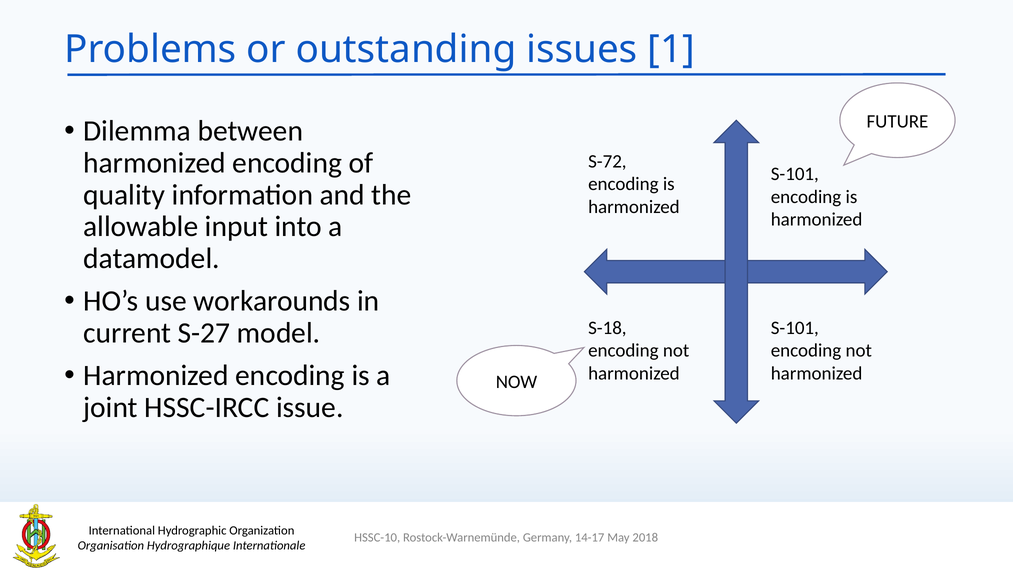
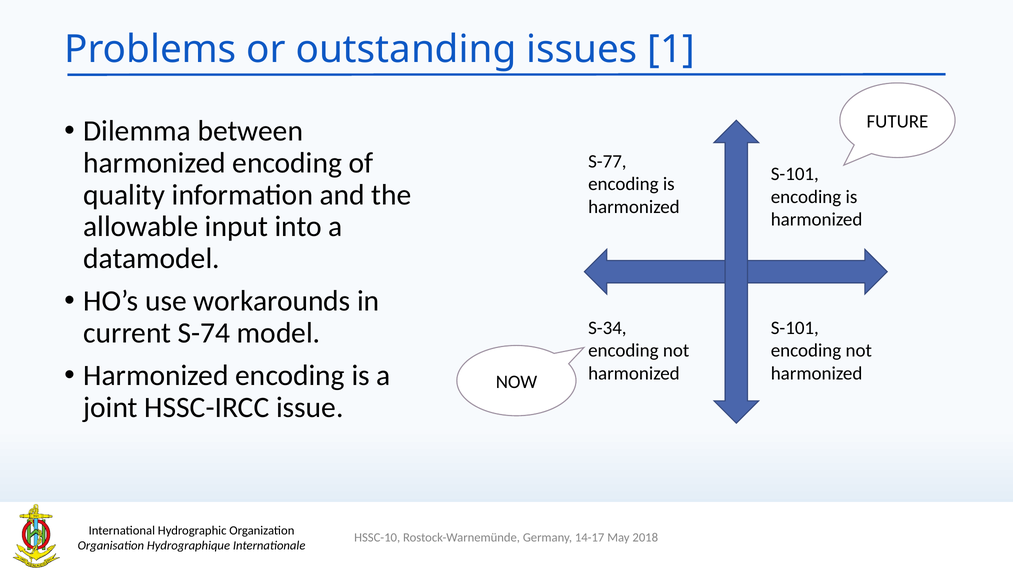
S-72: S-72 -> S-77
S-18: S-18 -> S-34
S-27: S-27 -> S-74
